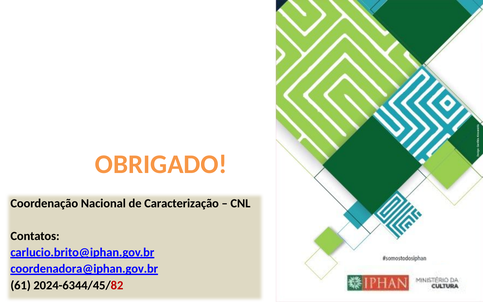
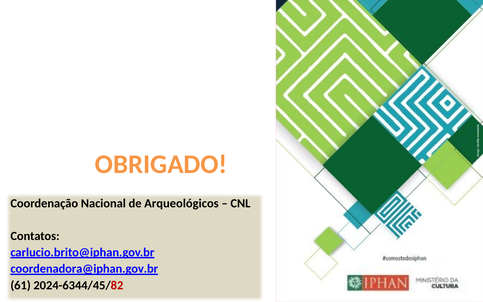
Caracterização: Caracterização -> Arqueológicos
